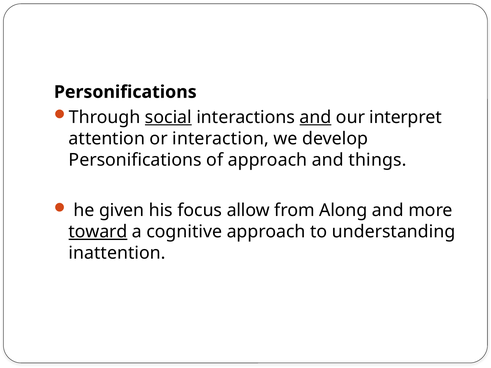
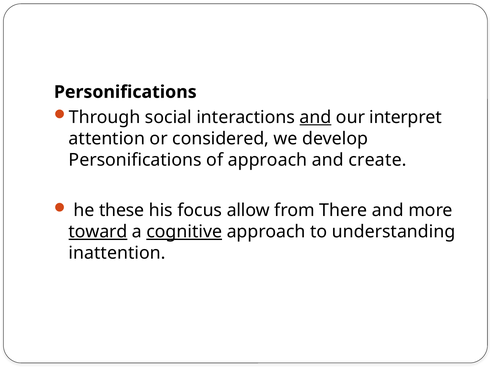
social underline: present -> none
interaction: interaction -> considered
things: things -> create
given: given -> these
Along: Along -> There
cognitive underline: none -> present
